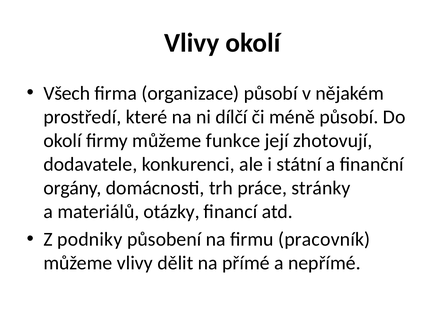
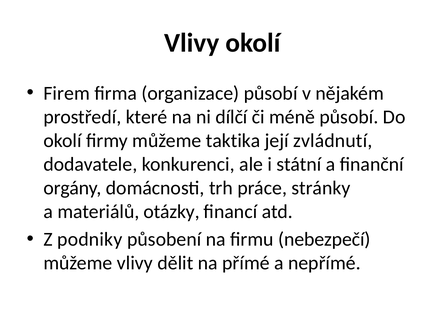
Všech: Všech -> Firem
funkce: funkce -> taktika
zhotovují: zhotovují -> zvládnutí
pracovník: pracovník -> nebezpečí
